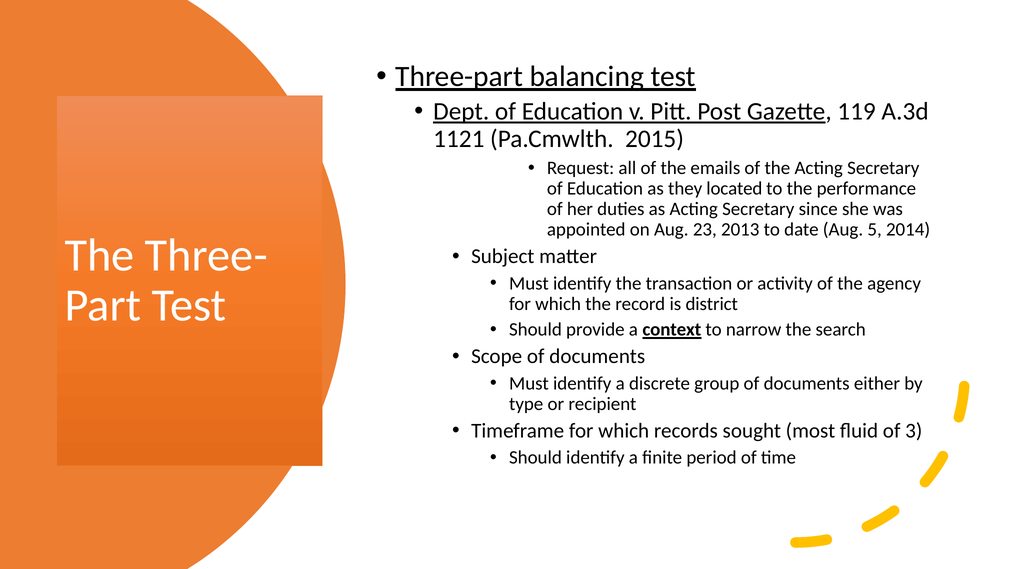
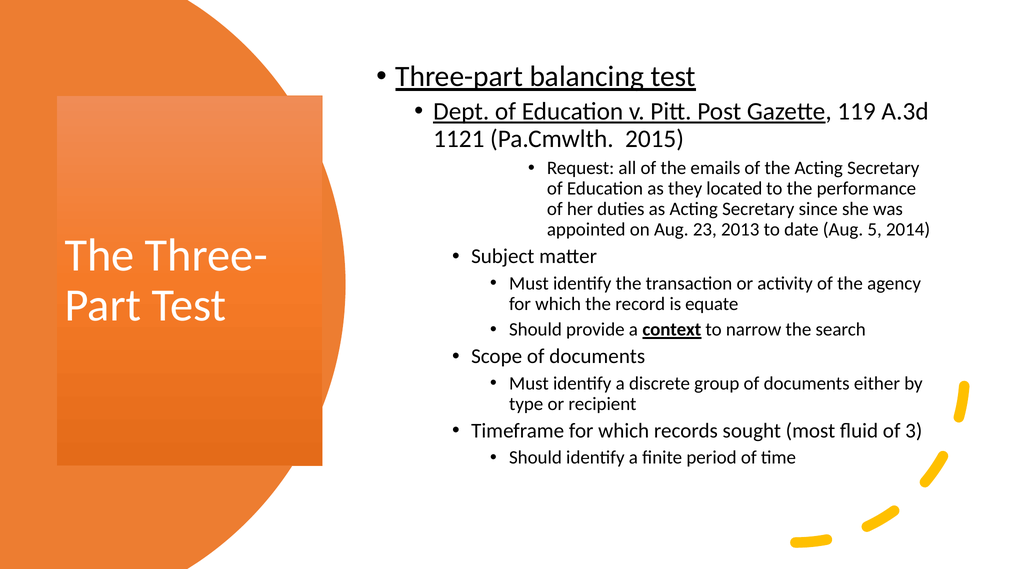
district: district -> equate
